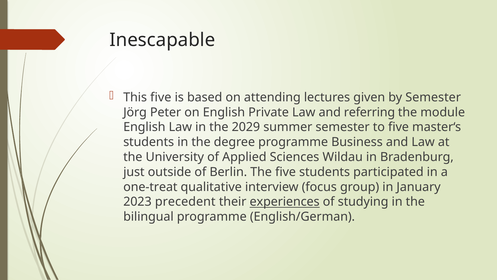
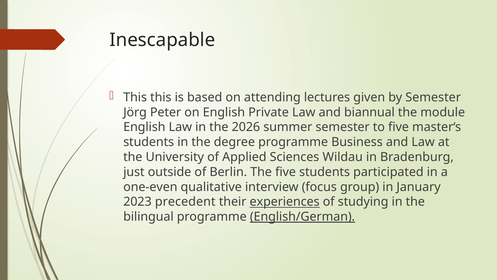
This five: five -> this
referring: referring -> biannual
2029: 2029 -> 2026
one-treat: one-treat -> one-even
English/German underline: none -> present
